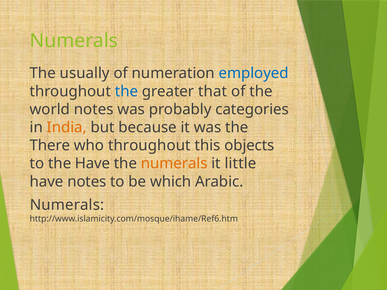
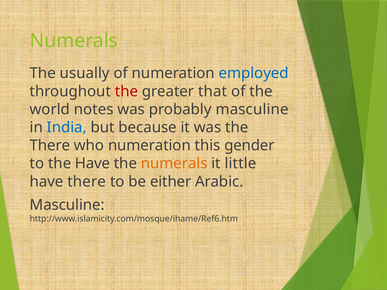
the at (126, 91) colour: blue -> red
probably categories: categories -> masculine
India colour: orange -> blue
who throughout: throughout -> numeration
objects: objects -> gender
have notes: notes -> there
which: which -> either
Numerals at (67, 205): Numerals -> Masculine
